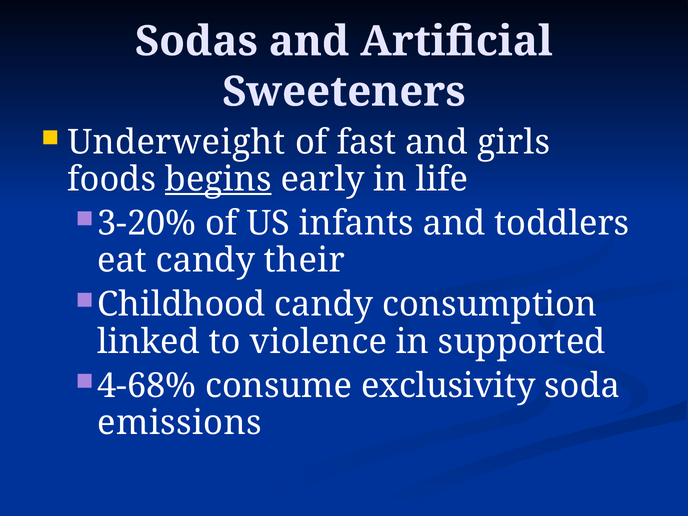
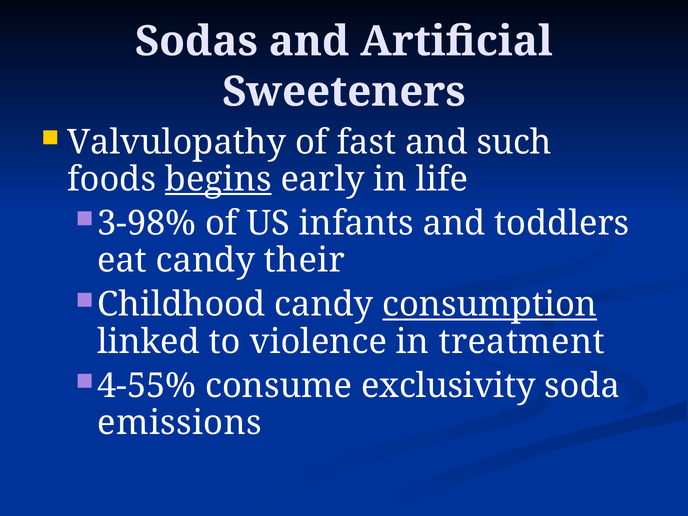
Underweight: Underweight -> Valvulopathy
girls: girls -> such
3-20%: 3-20% -> 3-98%
consumption underline: none -> present
supported: supported -> treatment
4-68%: 4-68% -> 4-55%
